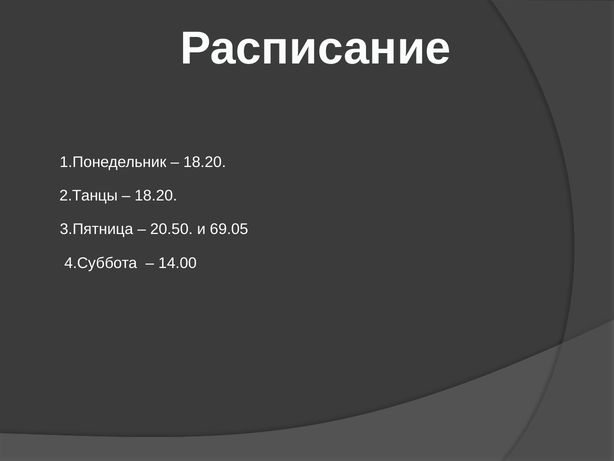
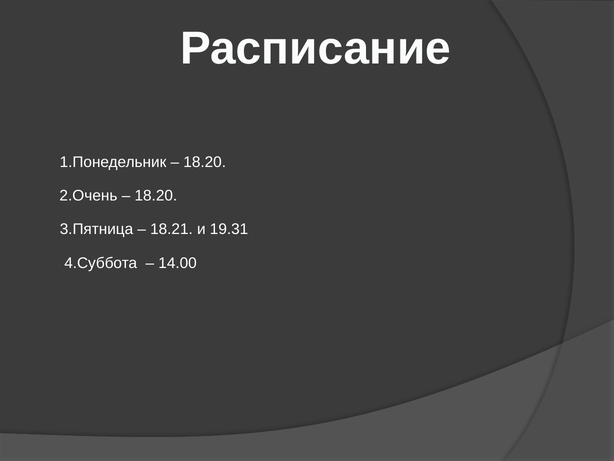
2.Танцы: 2.Танцы -> 2.Очень
20.50: 20.50 -> 18.21
69.05: 69.05 -> 19.31
